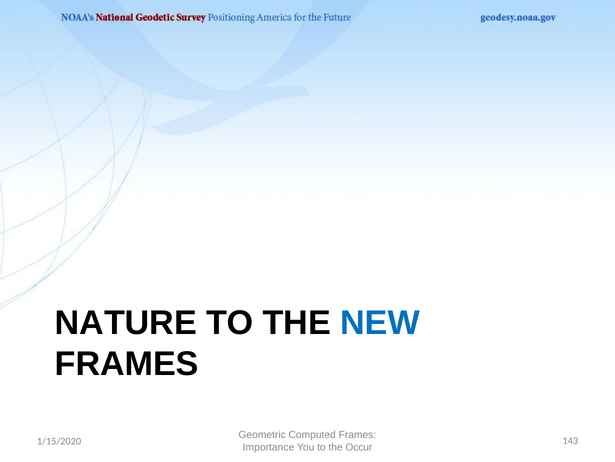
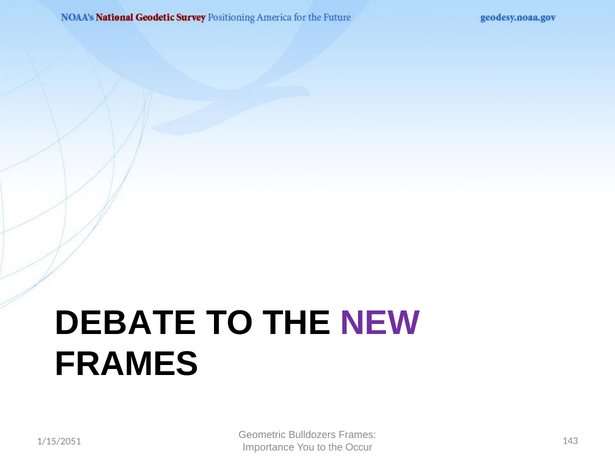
NATURE: NATURE -> DEBATE
NEW colour: blue -> purple
Computed: Computed -> Bulldozers
1/15/2020: 1/15/2020 -> 1/15/2051
